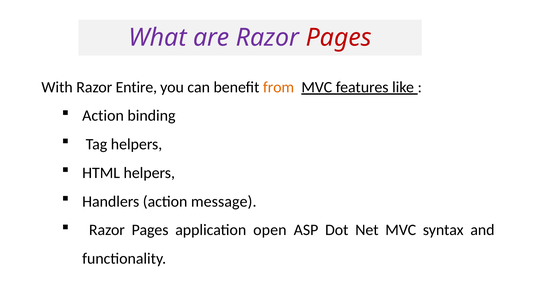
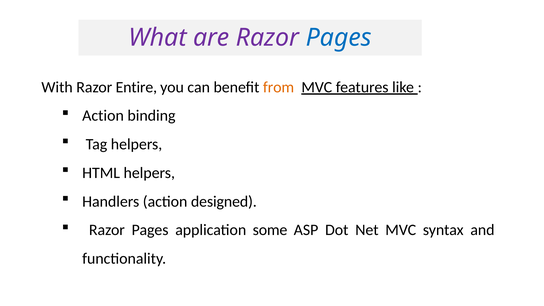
Pages at (339, 37) colour: red -> blue
message: message -> designed
open: open -> some
